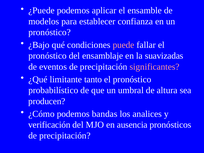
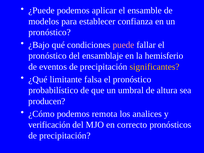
suavizadas: suavizadas -> hemisferio
significantes colour: pink -> yellow
tanto: tanto -> falsa
bandas: bandas -> remota
ausencia: ausencia -> correcto
